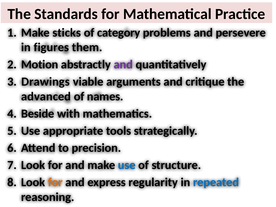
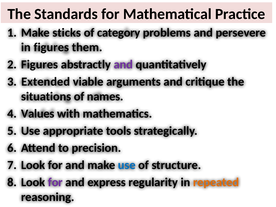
Motion at (40, 65): Motion -> Figures
Drawings: Drawings -> Extended
advanced: advanced -> situations
Beside: Beside -> Values
for at (55, 182) colour: orange -> purple
repeated colour: blue -> orange
